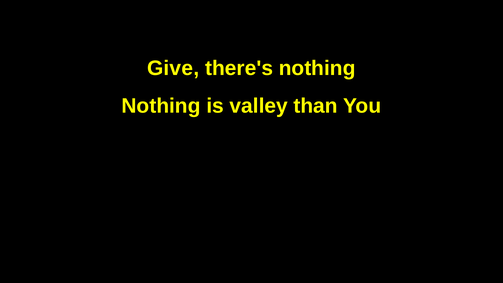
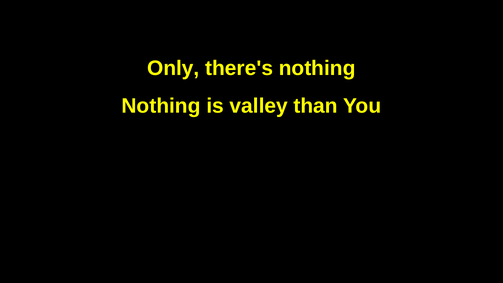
Give: Give -> Only
